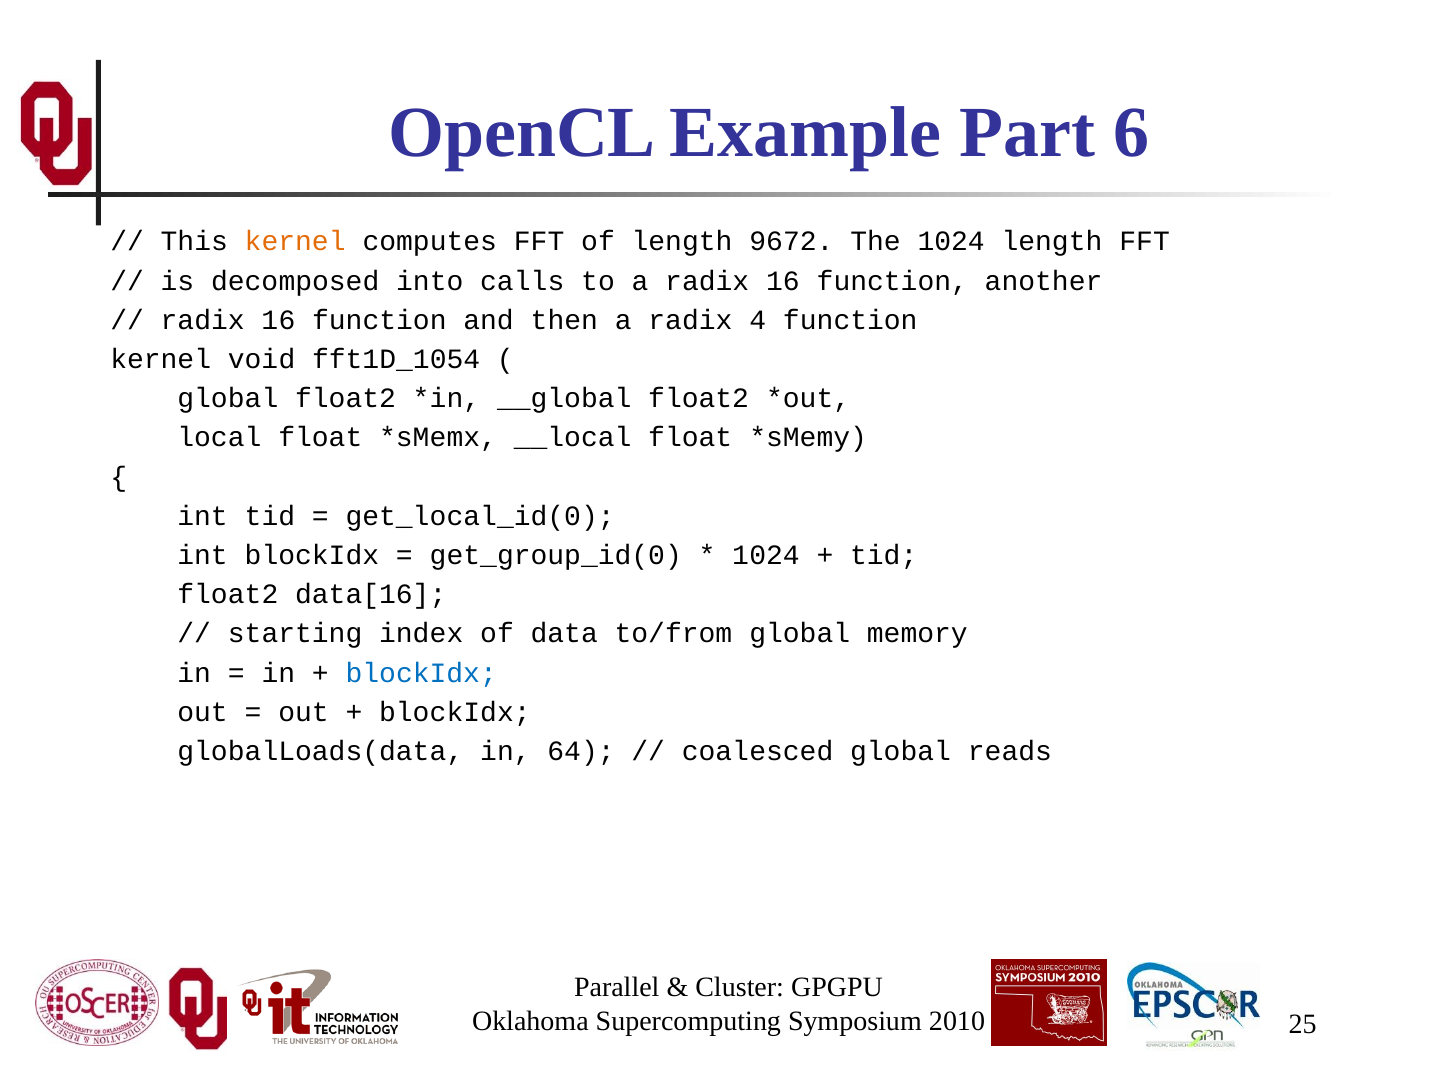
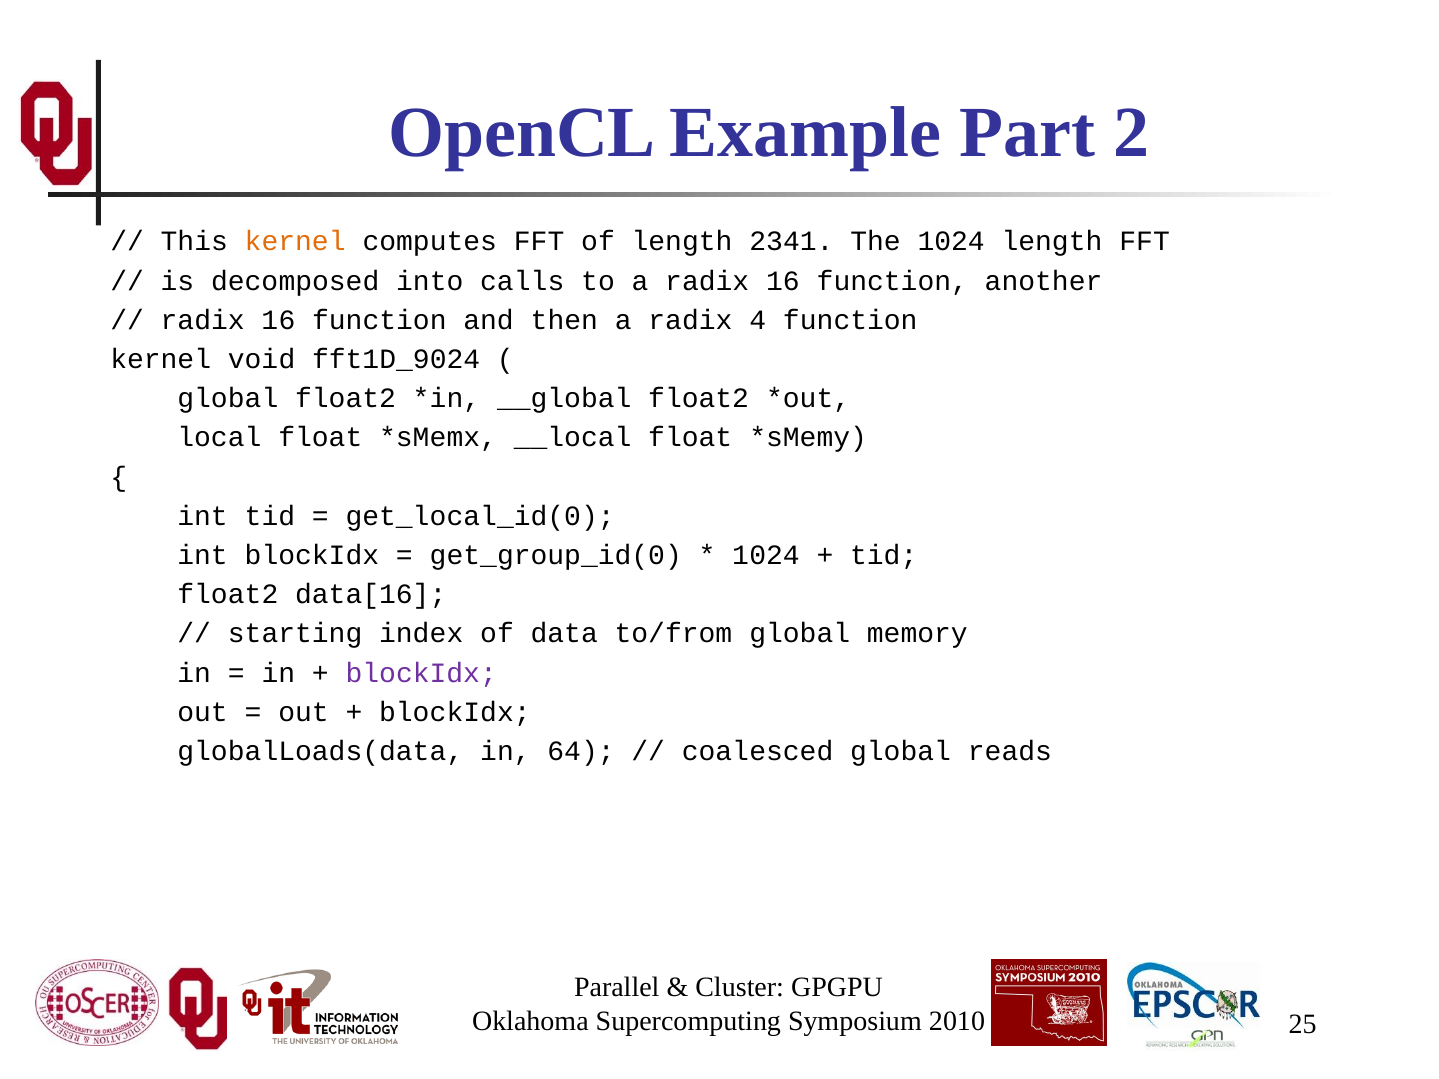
6: 6 -> 2
9672: 9672 -> 2341
fft1D_1054: fft1D_1054 -> fft1D_9024
blockIdx at (421, 673) colour: blue -> purple
